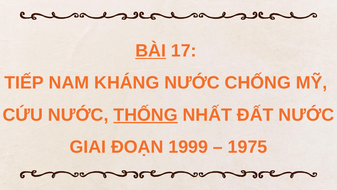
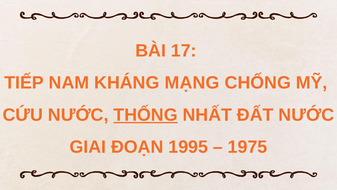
BÀI underline: present -> none
KHÁNG NƯỚC: NƯỚC -> MẠNG
1999: 1999 -> 1995
